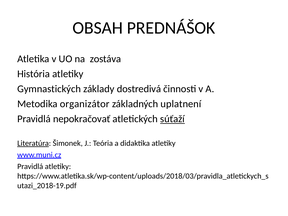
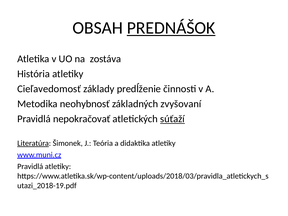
PREDNÁŠOK underline: none -> present
Gymnastických: Gymnastických -> Cieľavedomosť
dostredivá: dostredivá -> predĺženie
organizátor: organizátor -> neohybnosť
uplatnení: uplatnení -> zvyšovaní
